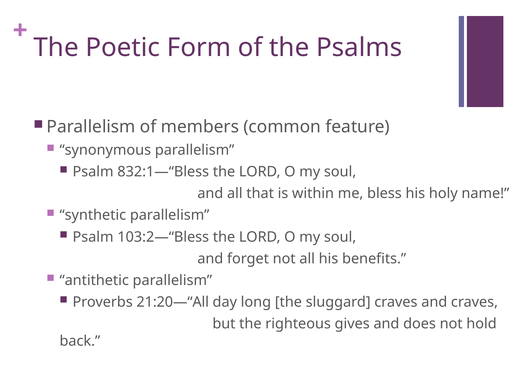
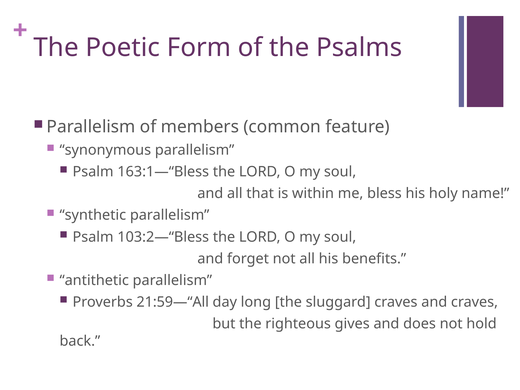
832:1—“Bless: 832:1—“Bless -> 163:1—“Bless
21:20—“All: 21:20—“All -> 21:59—“All
